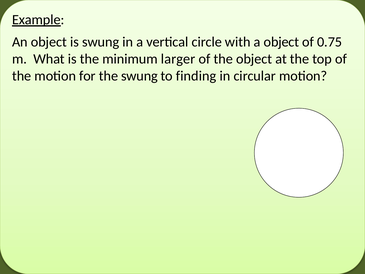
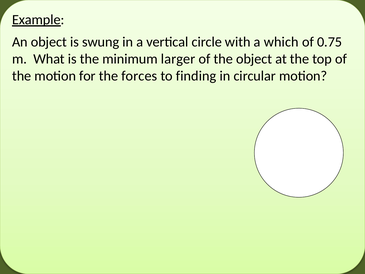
a object: object -> which
the swung: swung -> forces
